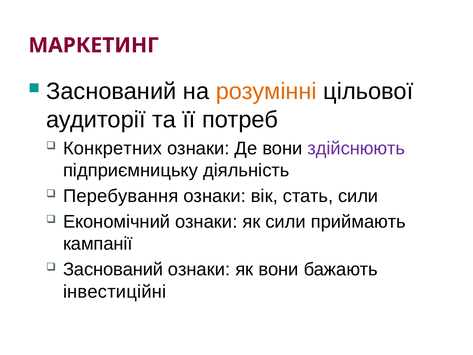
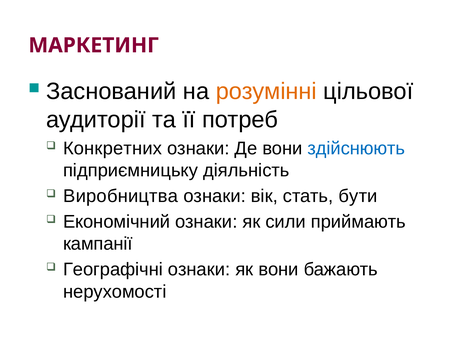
здійснюють colour: purple -> blue
Перебування: Перебування -> Виробництва
стать сили: сили -> бути
Заснований at (113, 269): Заснований -> Географічні
інвестиційні: інвестиційні -> нерухомості
